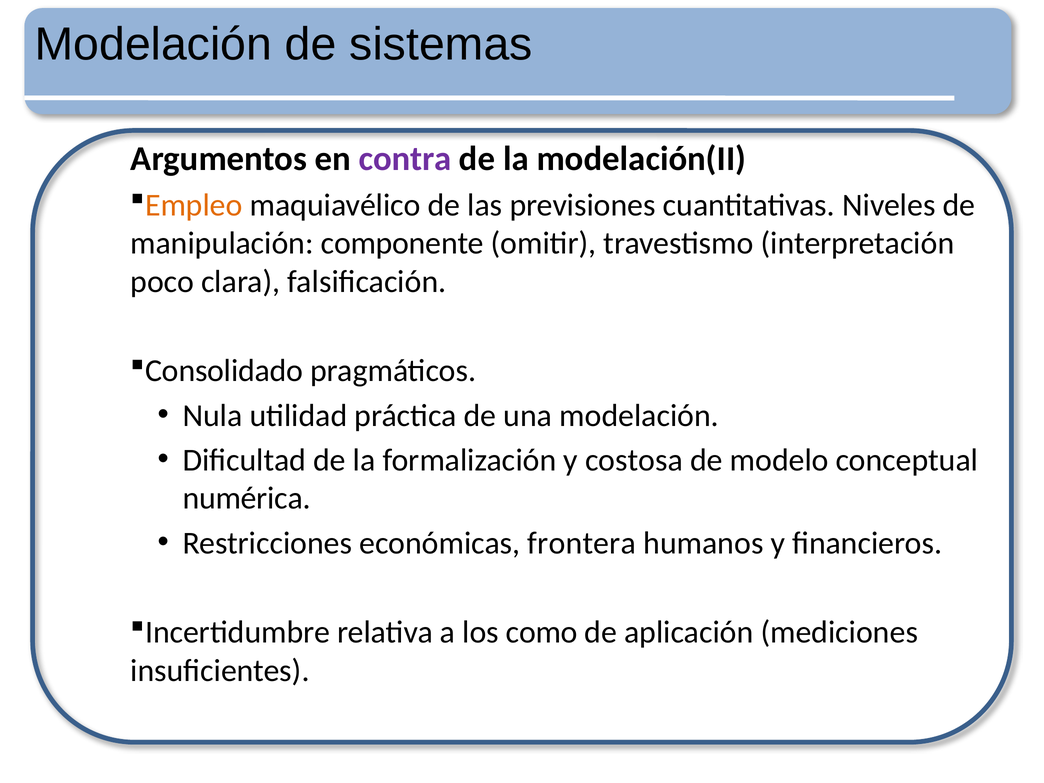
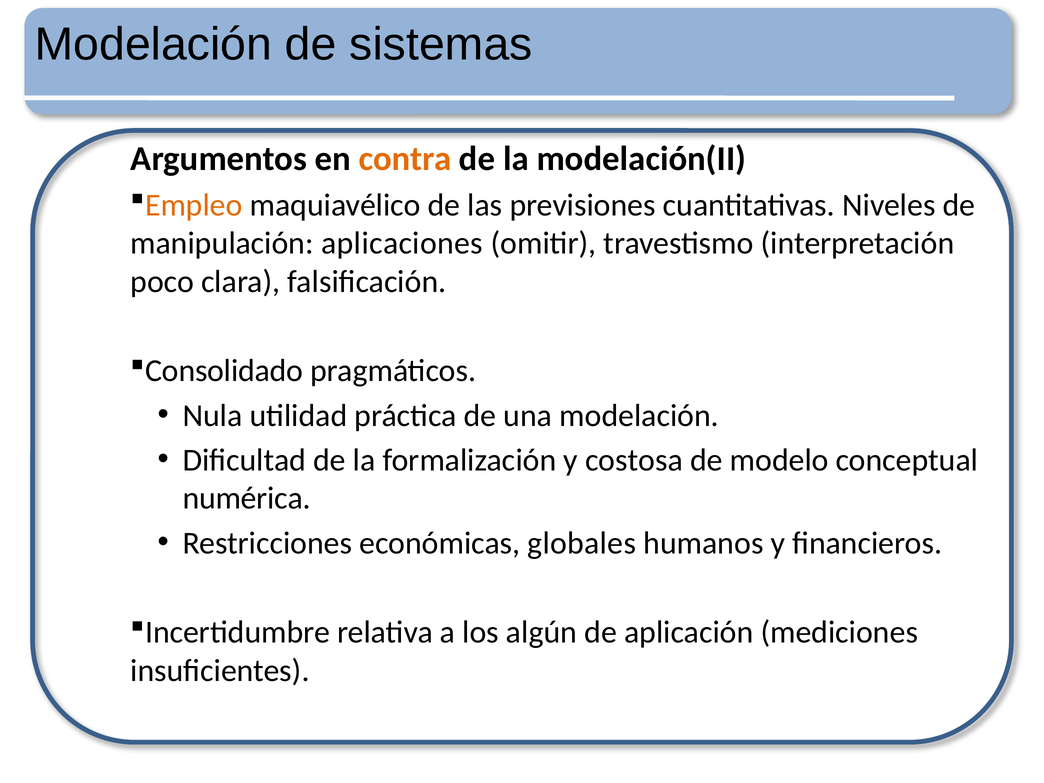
contra colour: purple -> orange
componente: componente -> aplicaciones
frontera: frontera -> globales
como: como -> algún
